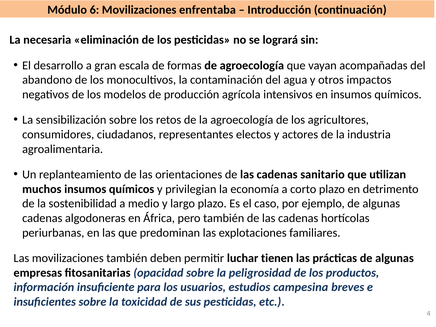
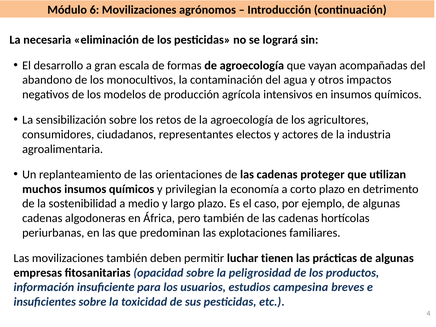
enfrentaba: enfrentaba -> agrónomos
sanitario: sanitario -> proteger
